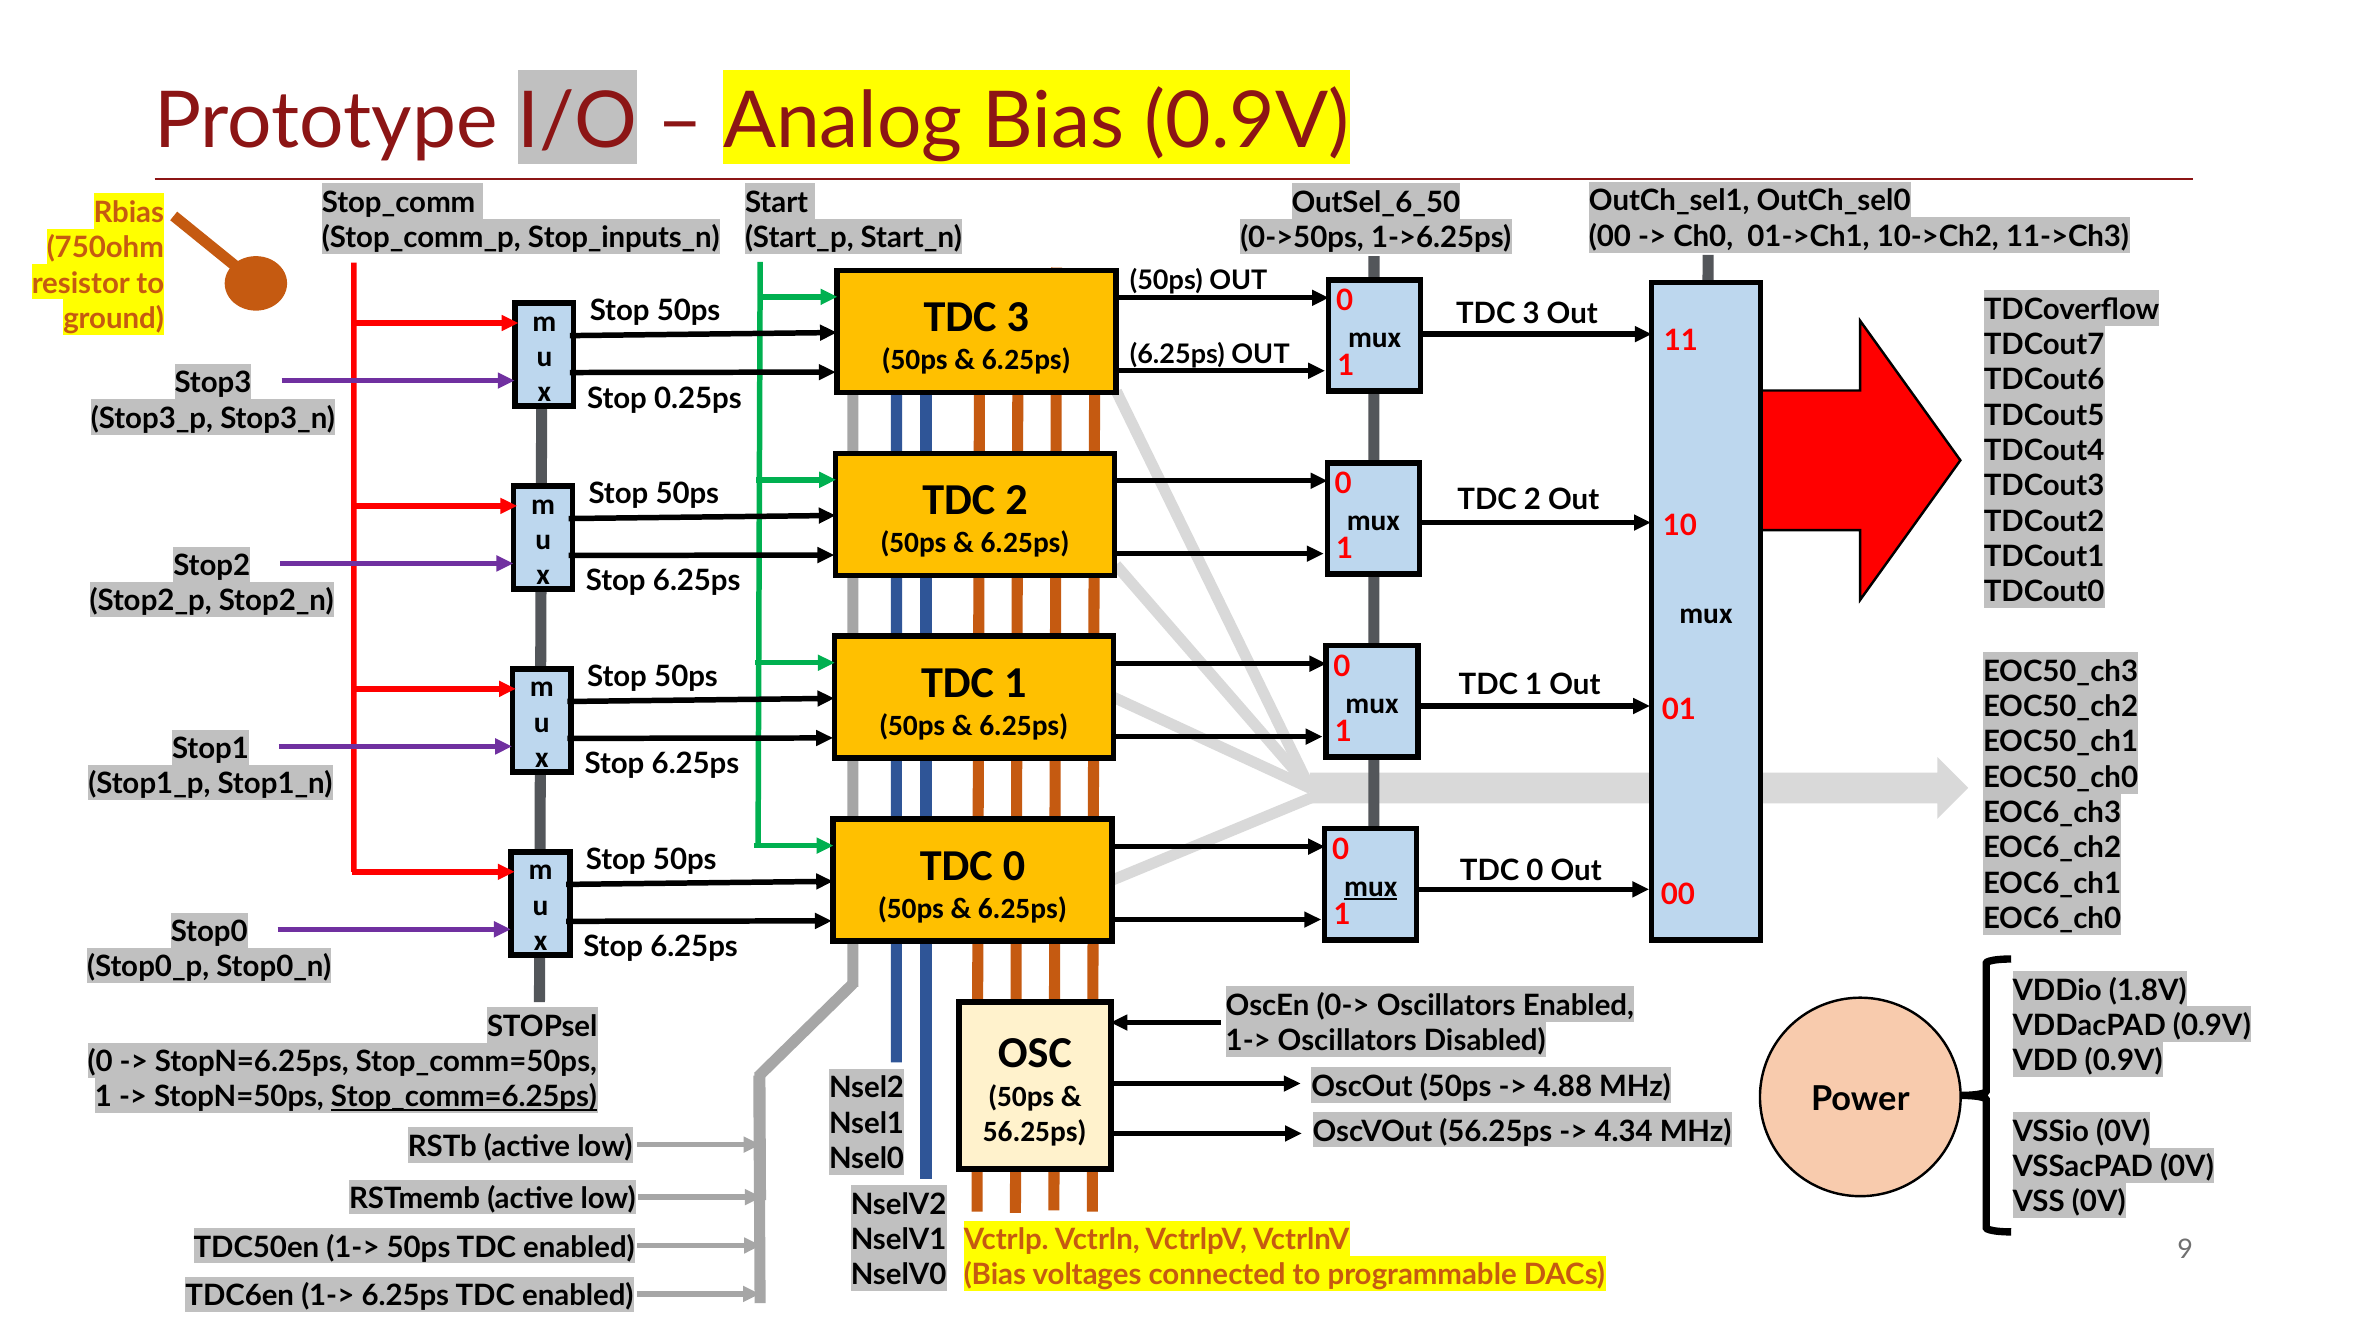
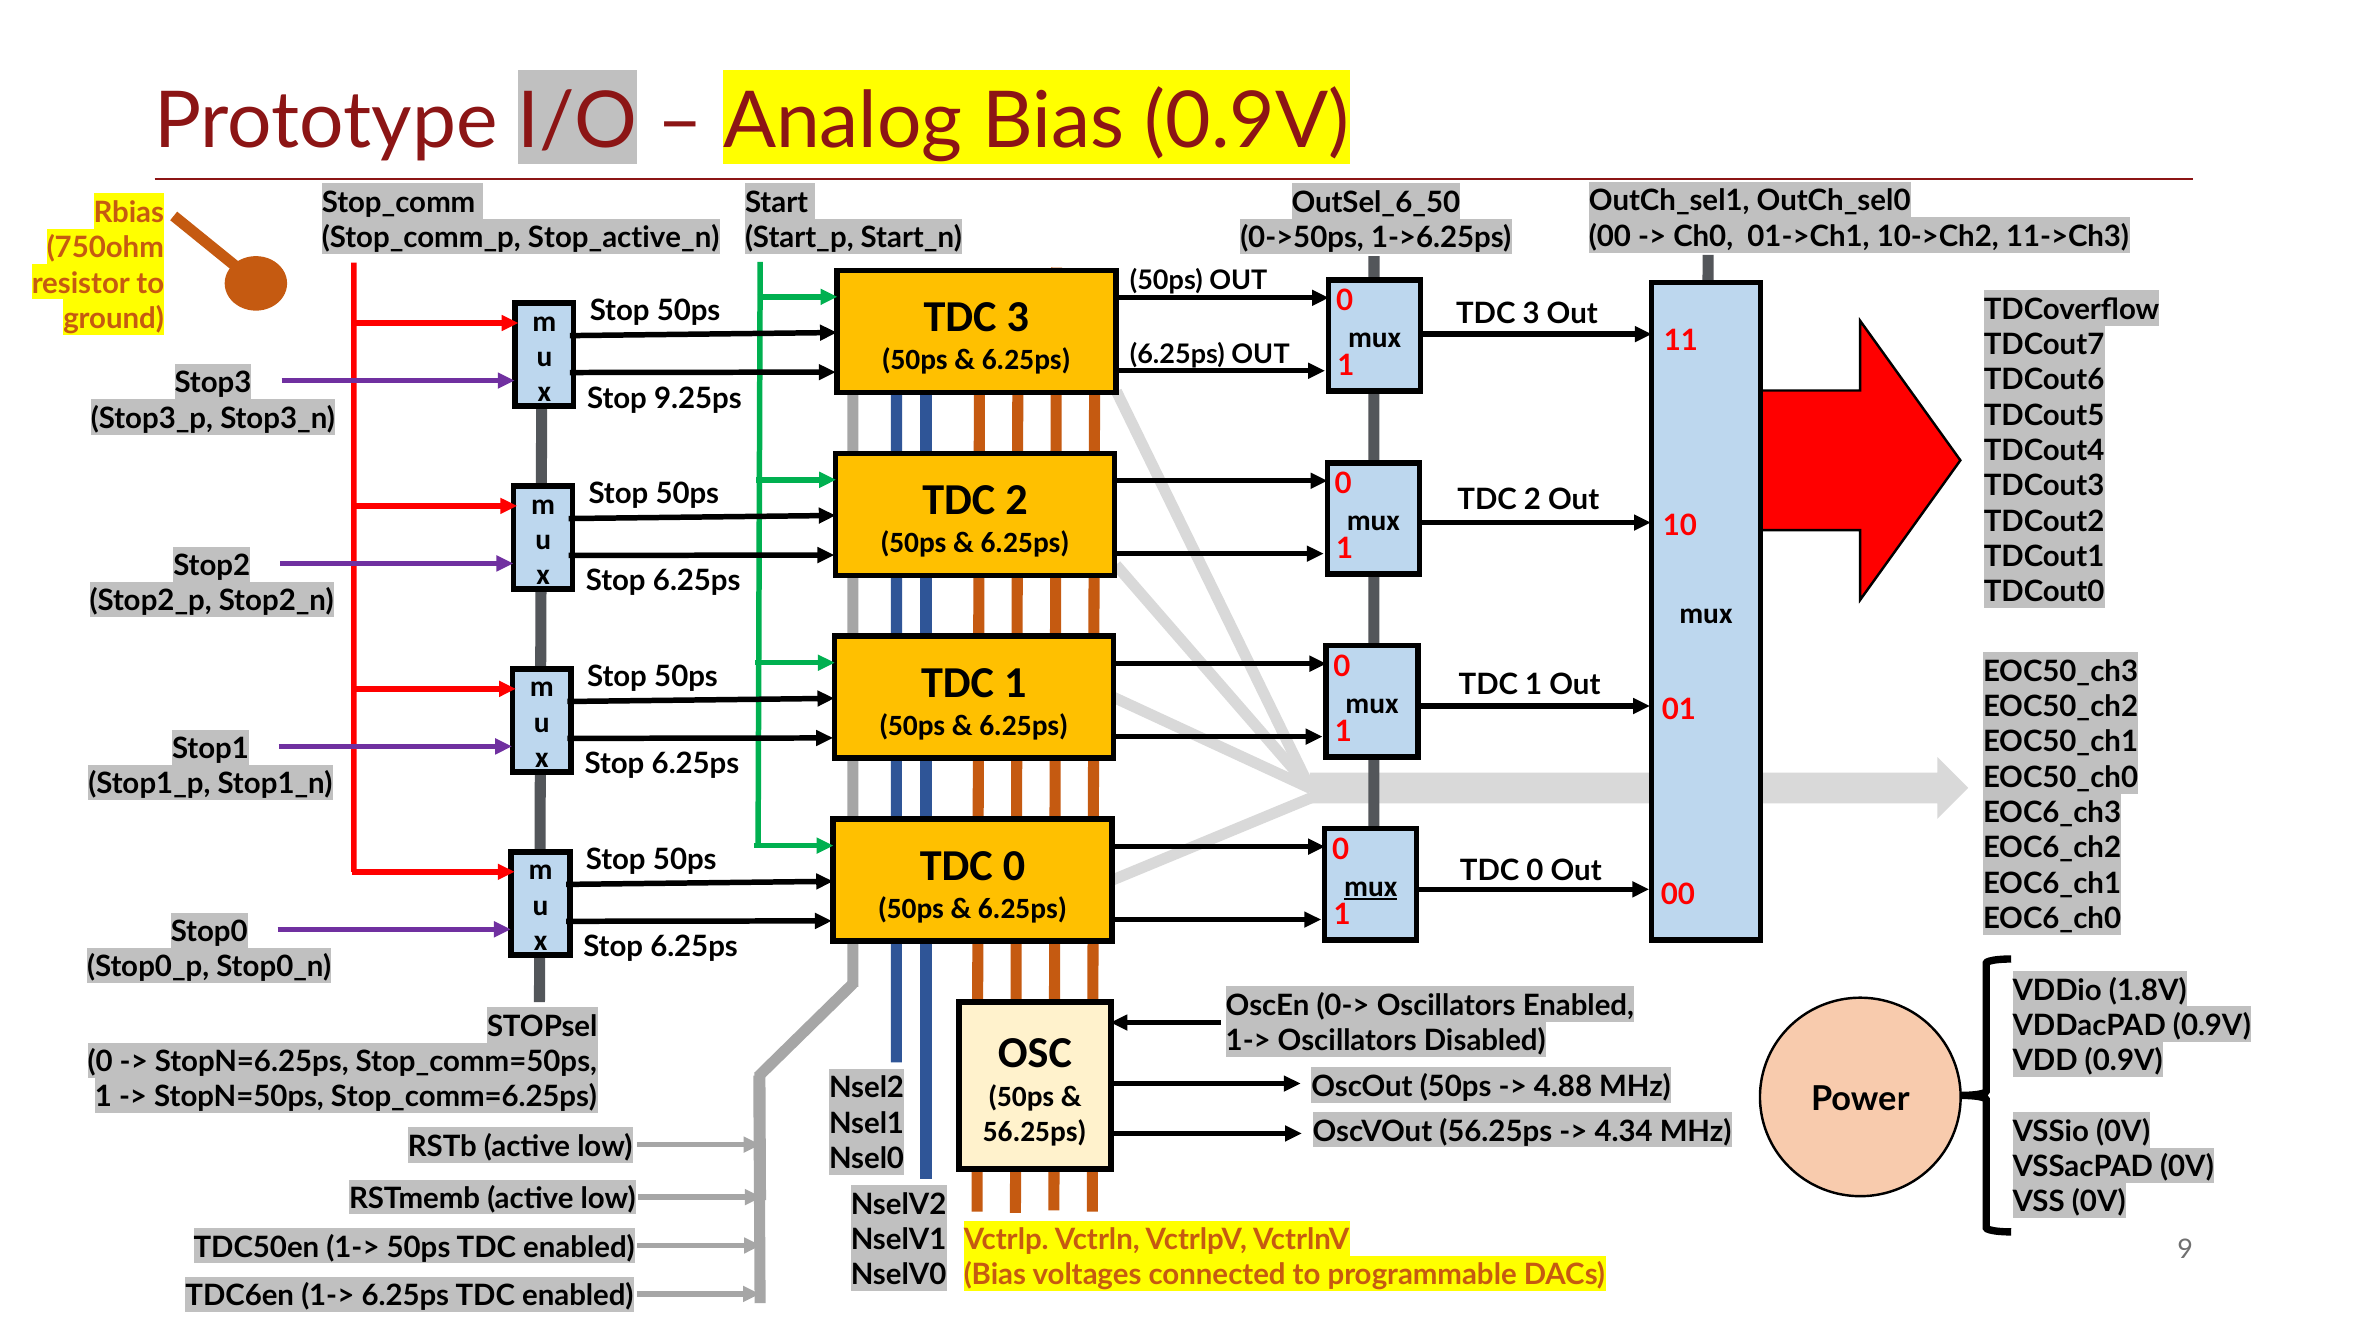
Stop_inputs_n: Stop_inputs_n -> Stop_active_n
0.25ps: 0.25ps -> 9.25ps
Stop_comm=6.25ps underline: present -> none
